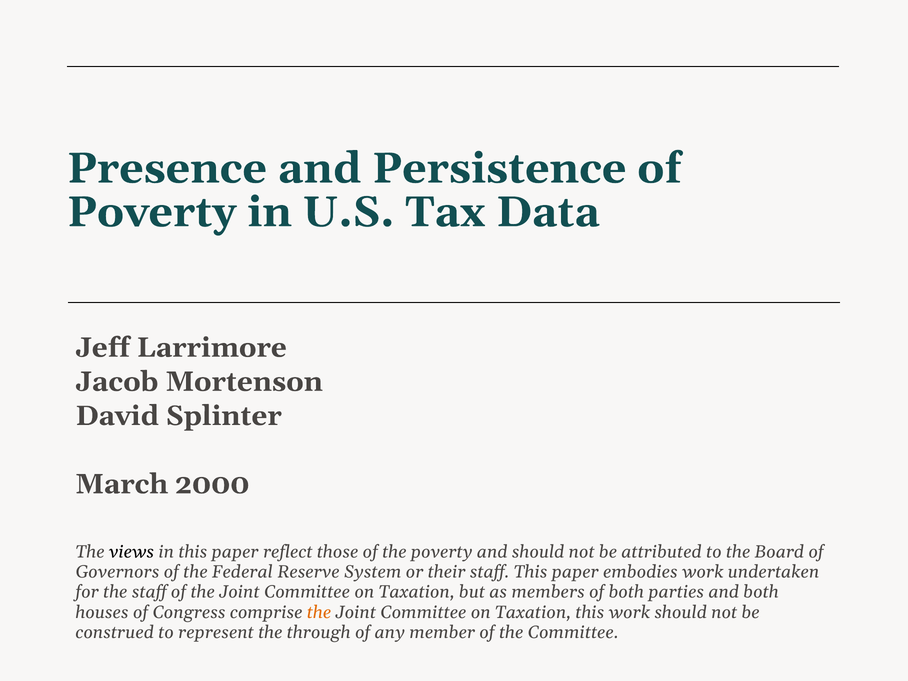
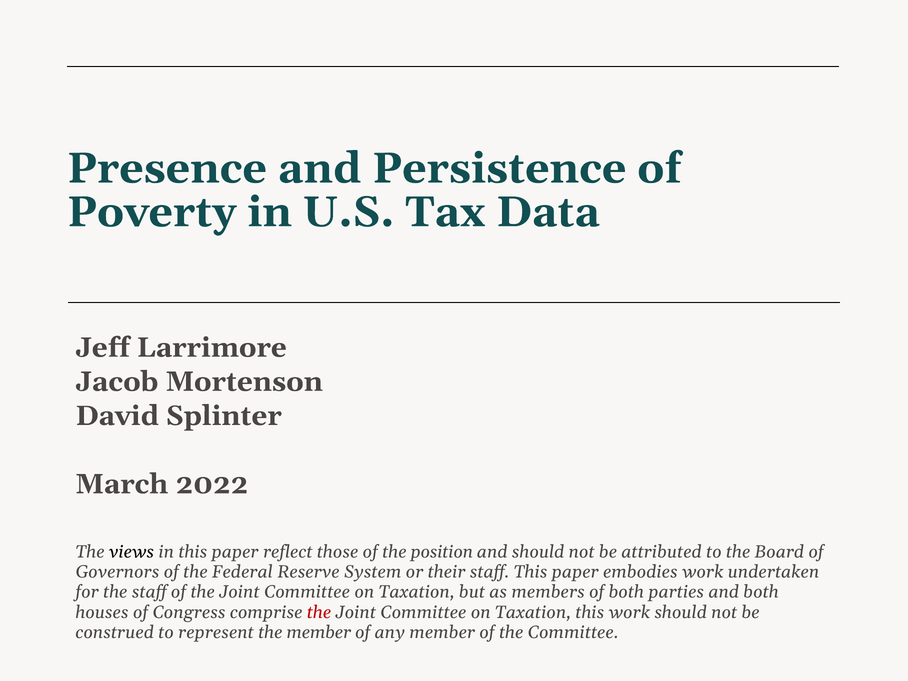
2000: 2000 -> 2022
the poverty: poverty -> position
the at (319, 612) colour: orange -> red
the through: through -> member
